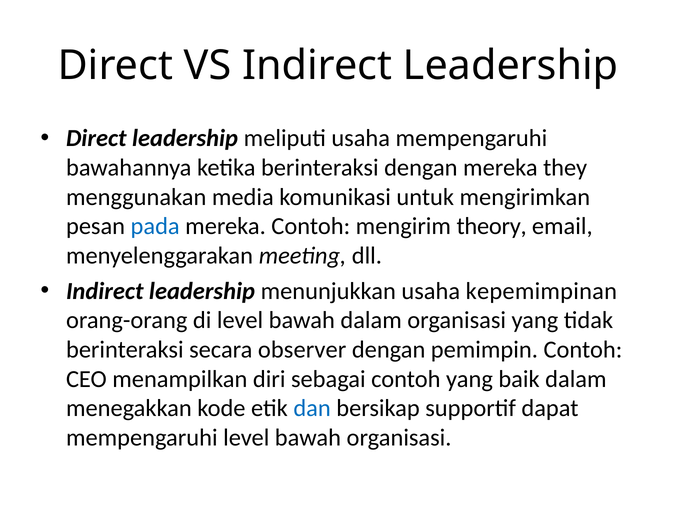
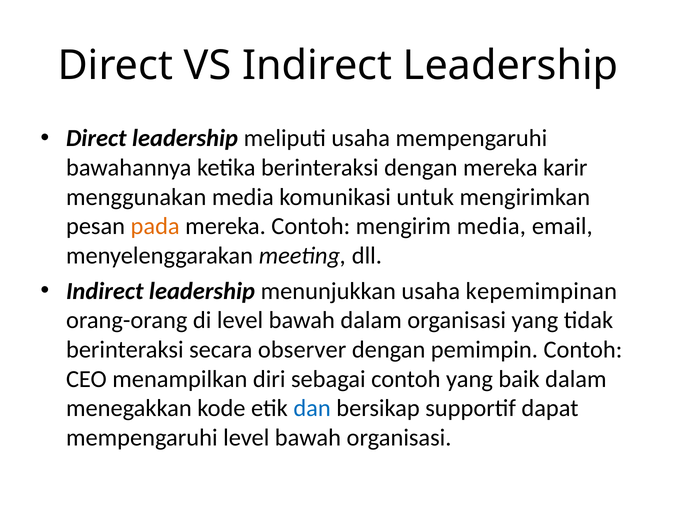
they: they -> karir
pada colour: blue -> orange
mengirim theory: theory -> media
